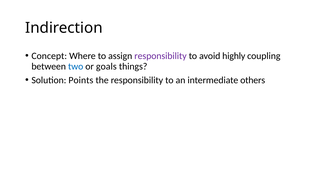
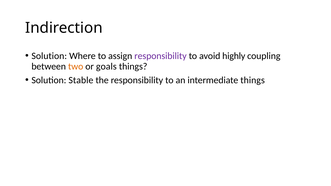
Concept at (49, 56): Concept -> Solution
two colour: blue -> orange
Points: Points -> Stable
intermediate others: others -> things
